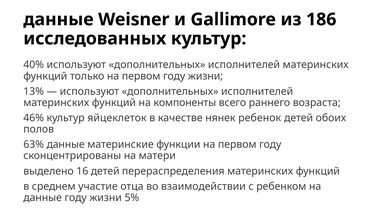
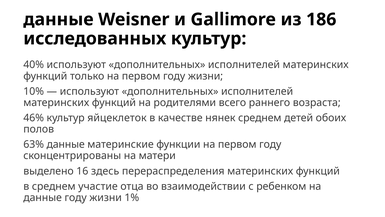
13%: 13% -> 10%
компоненты: компоненты -> родителями
нянек ребенок: ребенок -> среднем
16 детей: детей -> здесь
5%: 5% -> 1%
